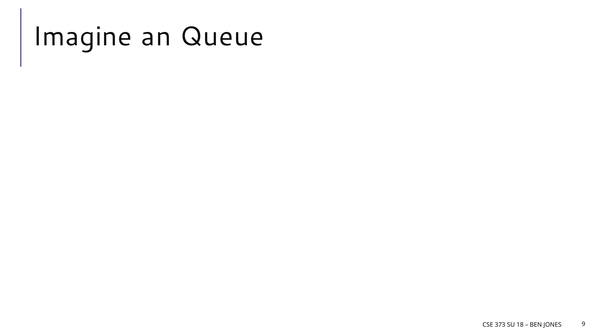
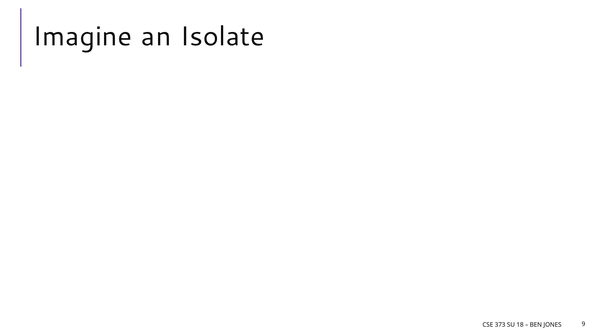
Queue: Queue -> Isolate
